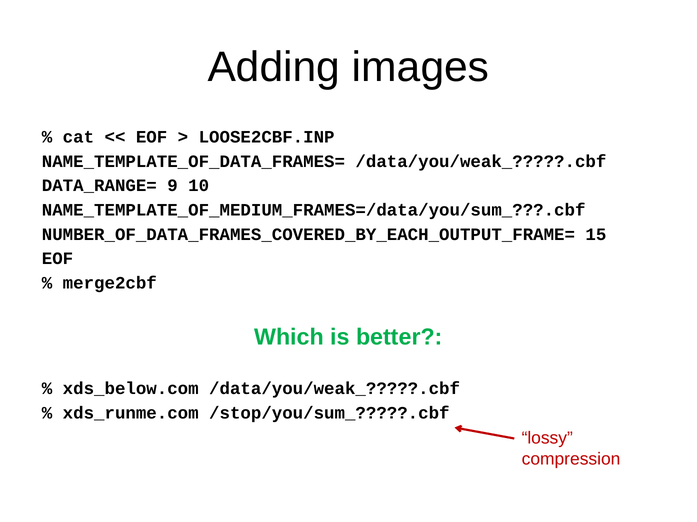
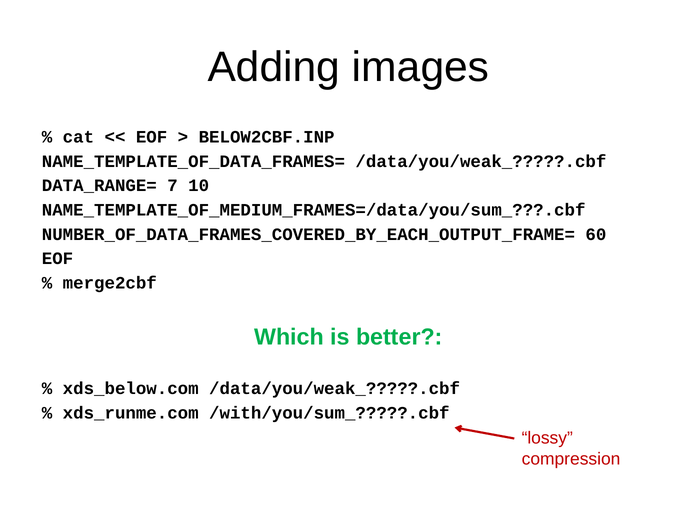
LOOSE2CBF.INP: LOOSE2CBF.INP -> BELOW2CBF.INP
9: 9 -> 7
15: 15 -> 60
/stop/you/sum_?????.cbf: /stop/you/sum_?????.cbf -> /with/you/sum_?????.cbf
